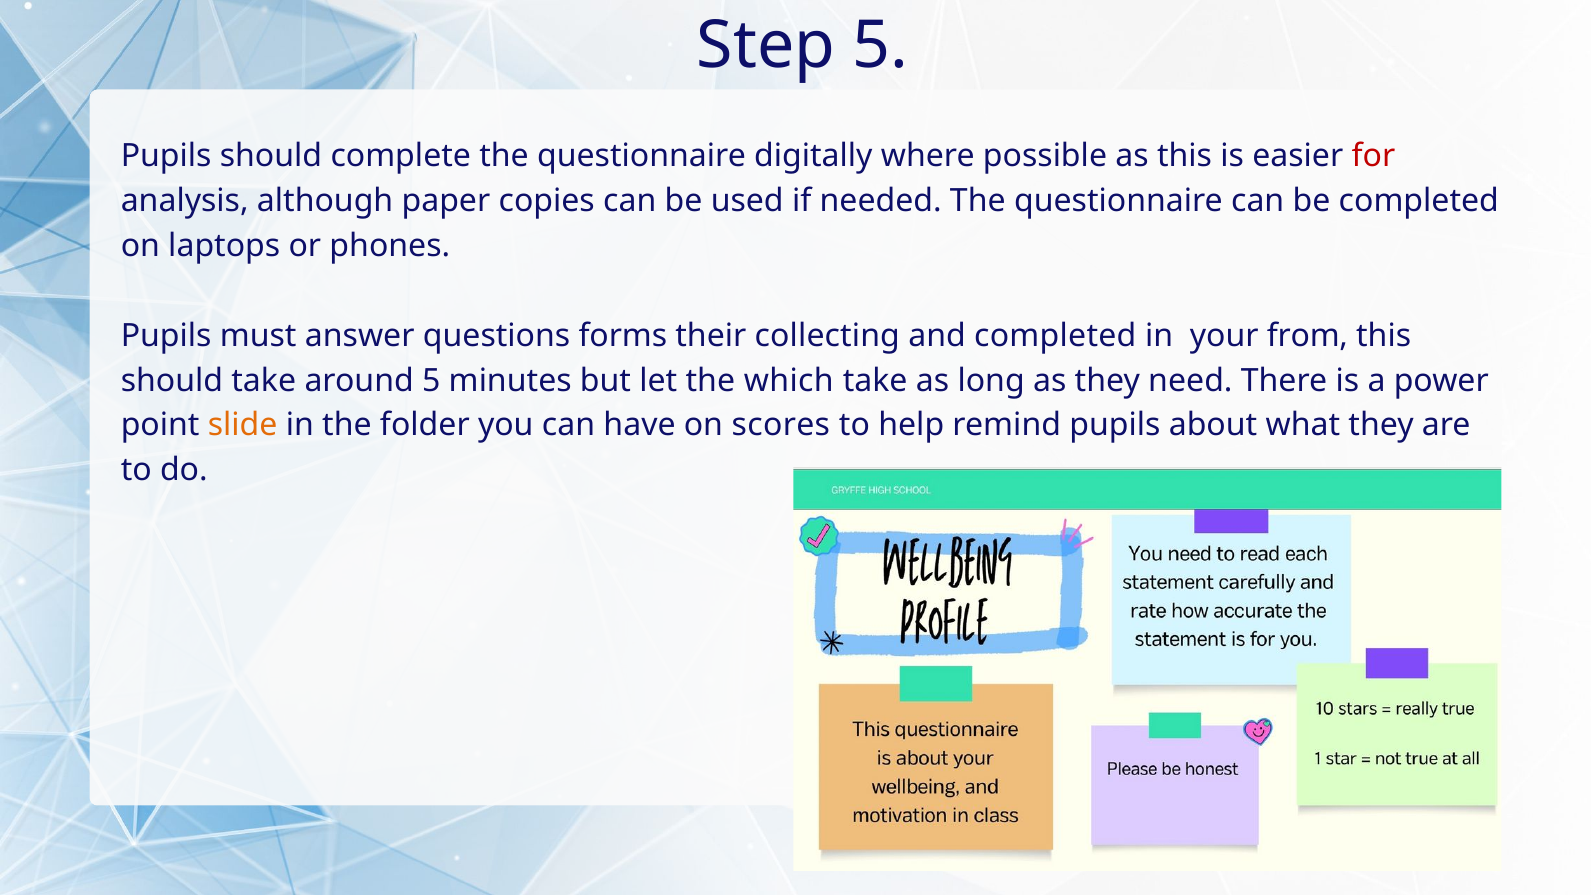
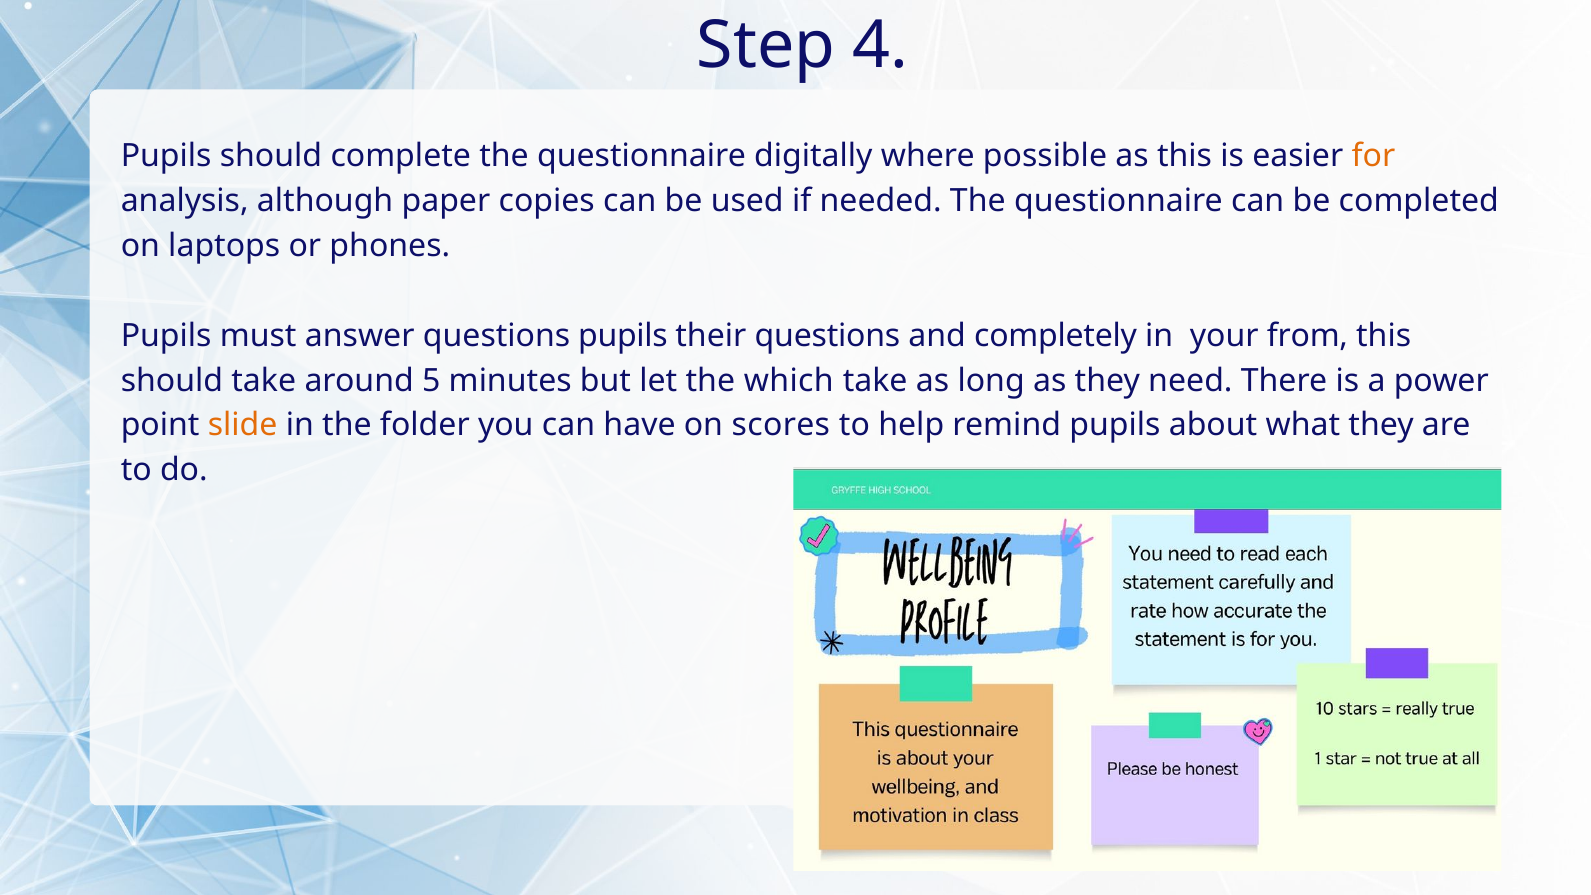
Step 5: 5 -> 4
for colour: red -> orange
questions forms: forms -> pupils
their collecting: collecting -> questions
and completed: completed -> completely
